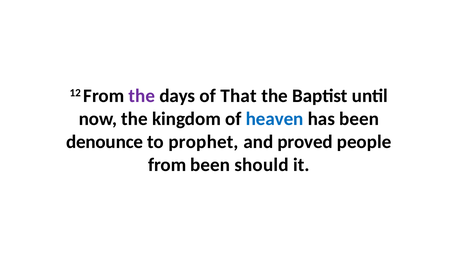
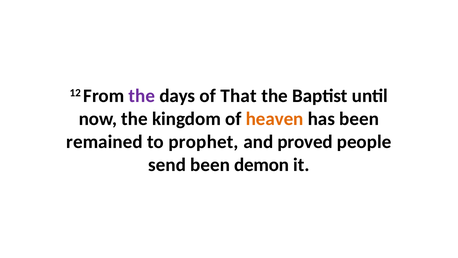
heaven colour: blue -> orange
denounce: denounce -> remained
from at (167, 164): from -> send
should: should -> demon
